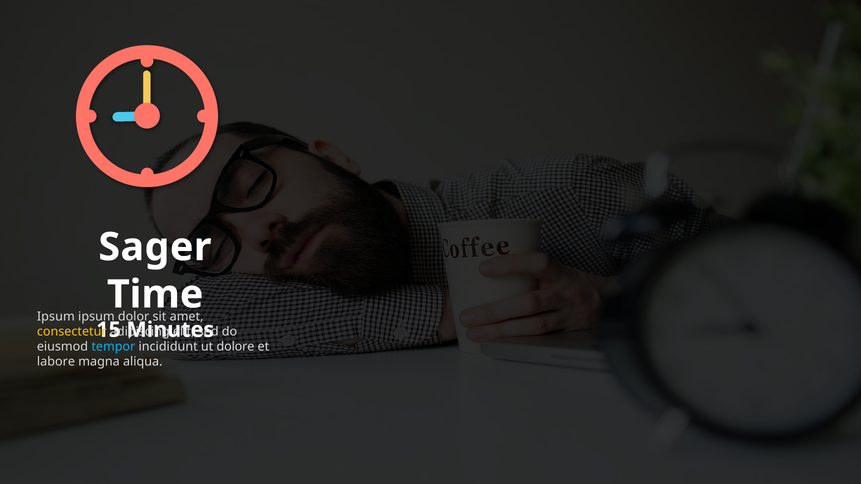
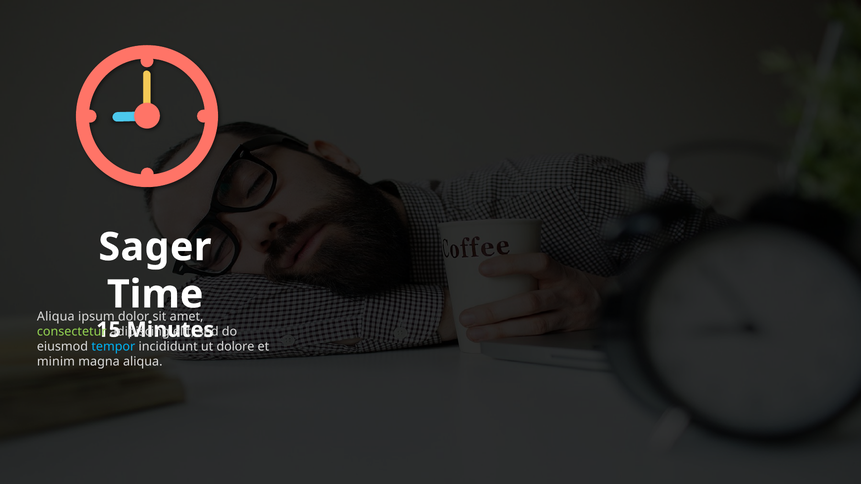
Ipsum at (56, 317): Ipsum -> Aliqua
consectetur colour: yellow -> light green
labore: labore -> minim
